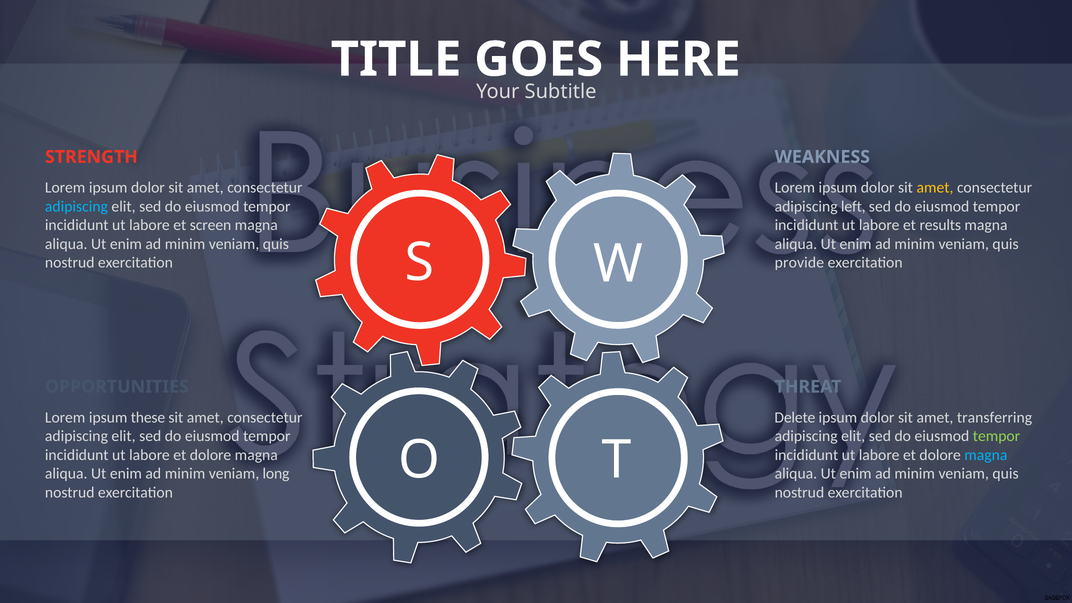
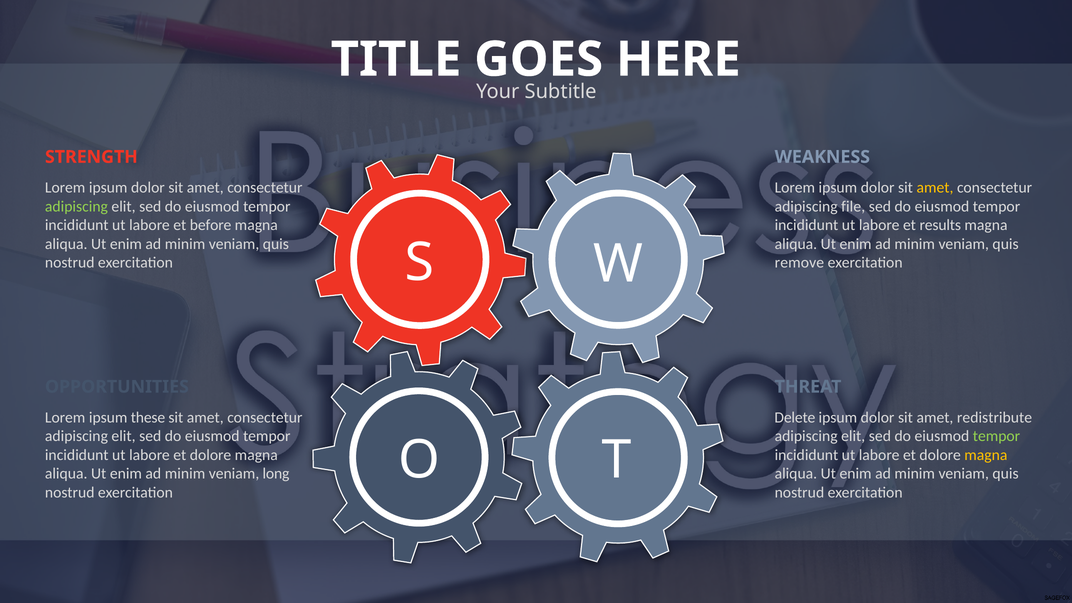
adipiscing at (76, 206) colour: light blue -> light green
left: left -> file
screen: screen -> before
provide: provide -> remove
transferring: transferring -> redistribute
magna at (986, 455) colour: light blue -> yellow
